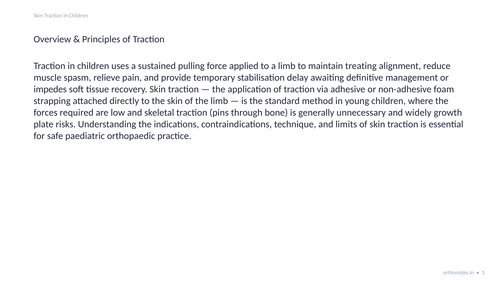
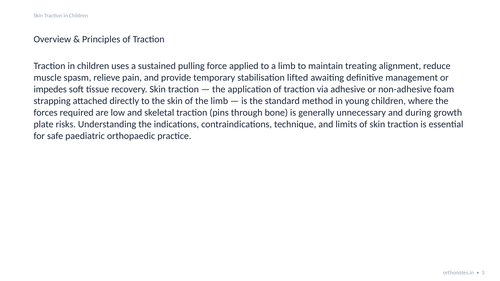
delay: delay -> lifted
widely: widely -> during
